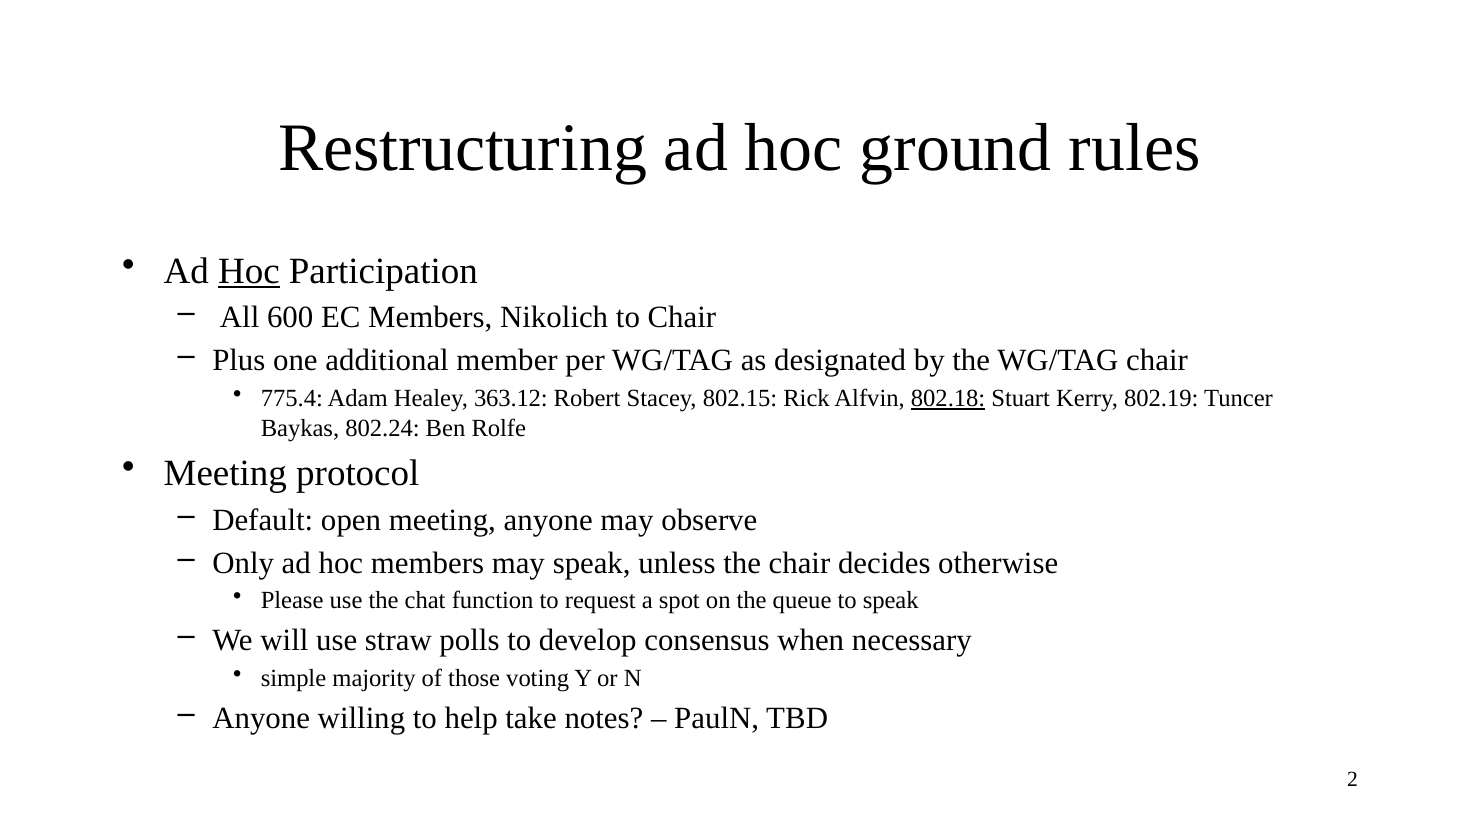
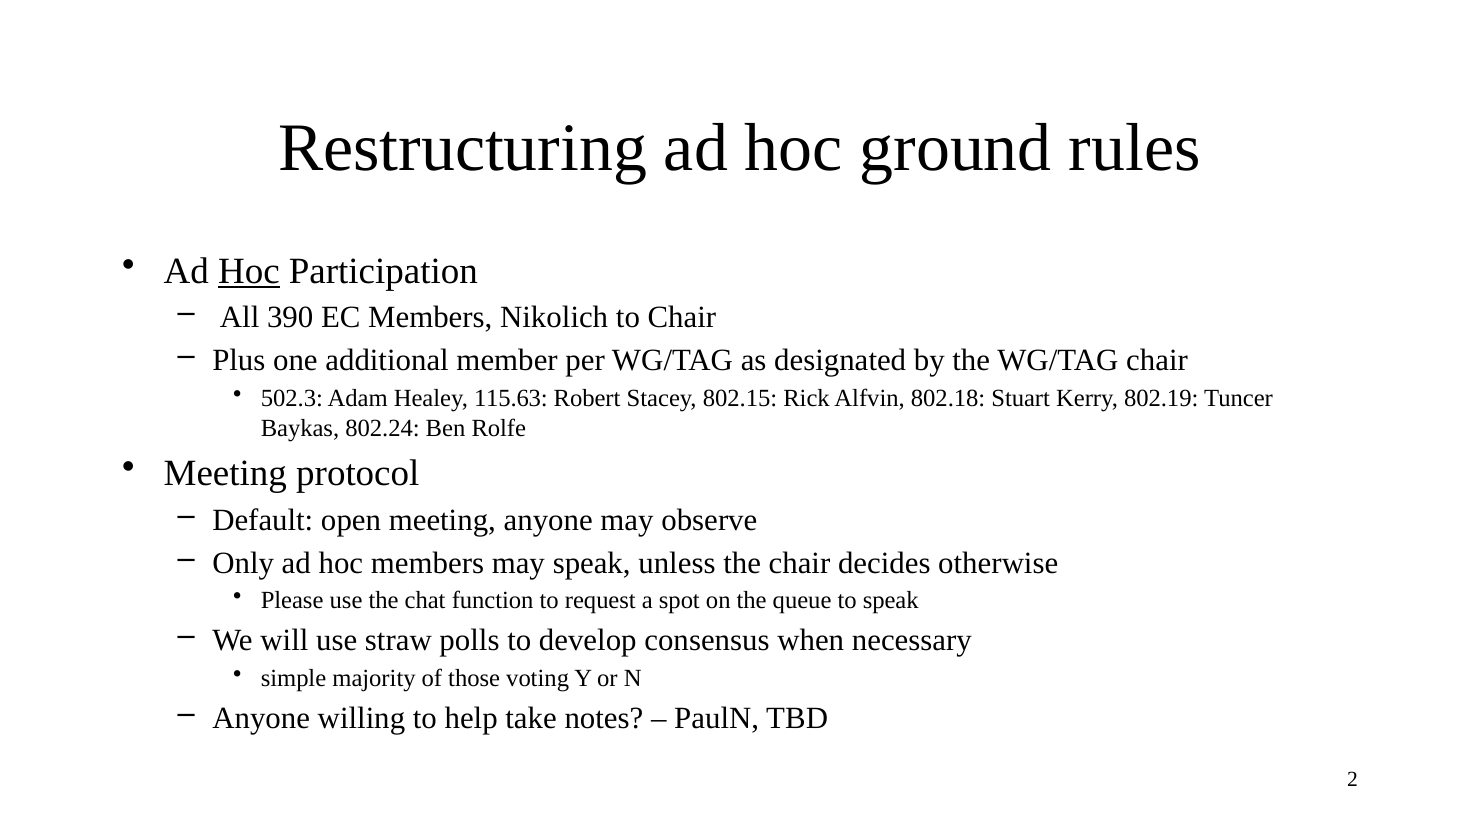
600: 600 -> 390
775.4: 775.4 -> 502.3
363.12: 363.12 -> 115.63
802.18 underline: present -> none
